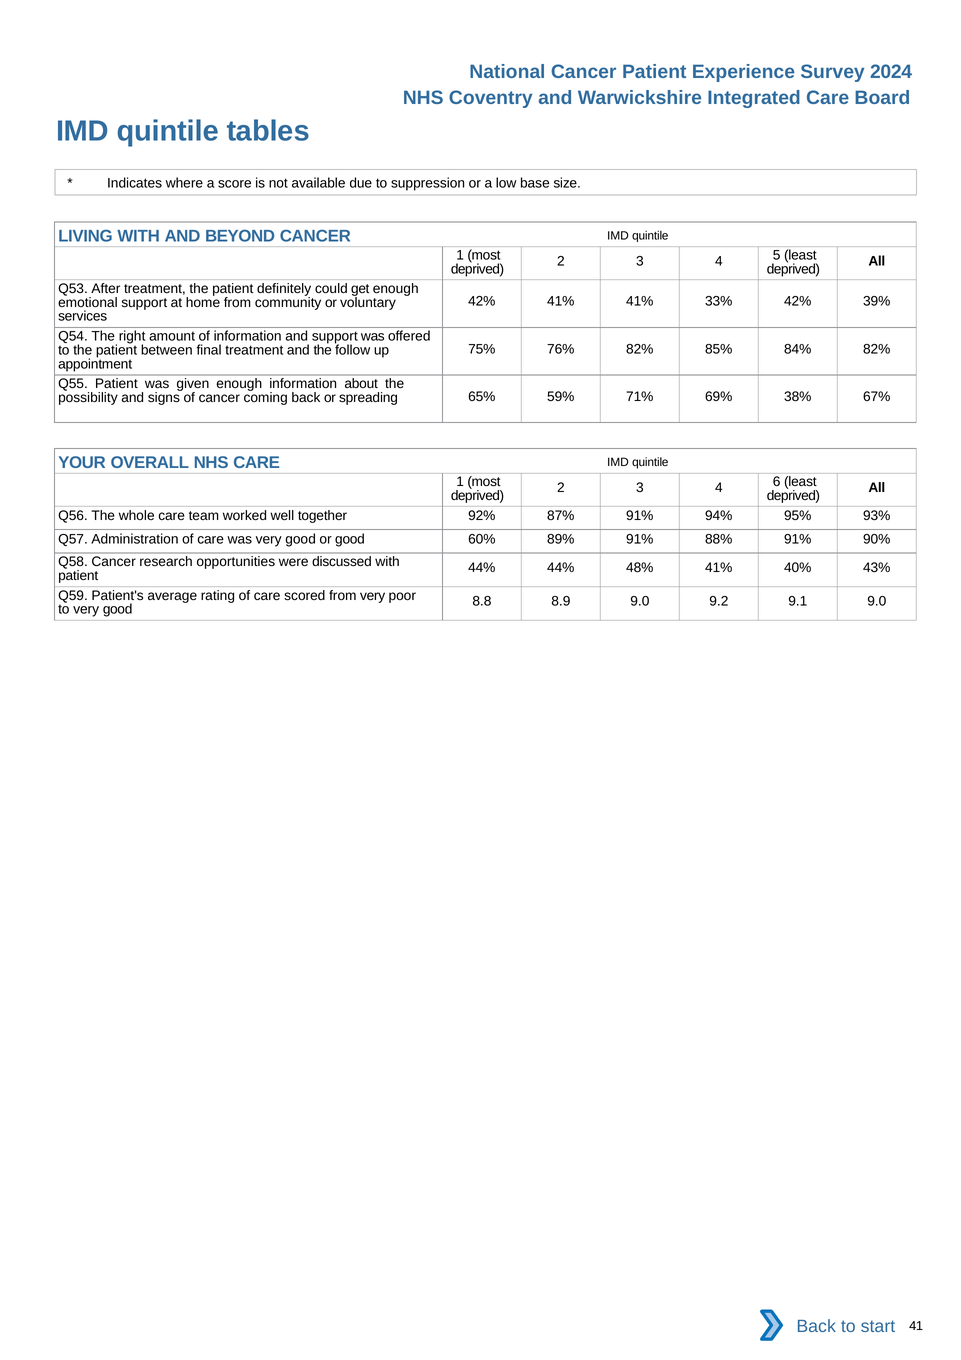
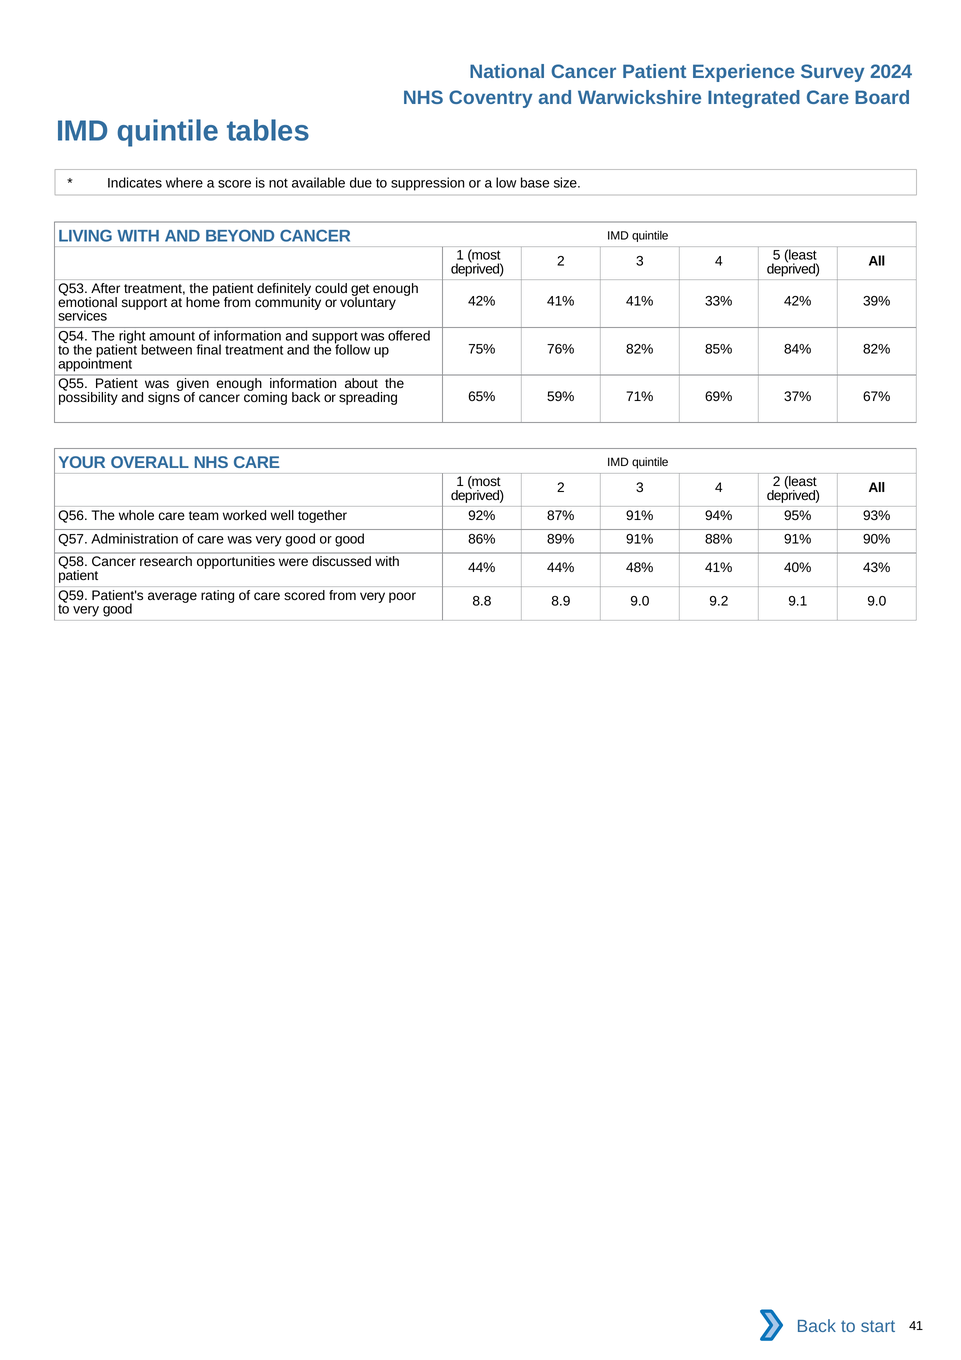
38%: 38% -> 37%
4 6: 6 -> 2
60%: 60% -> 86%
